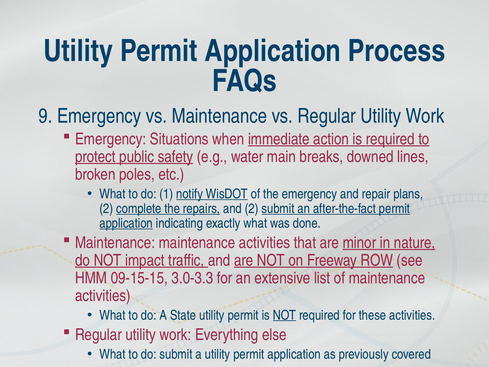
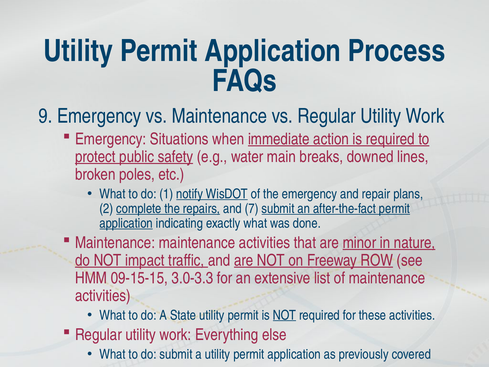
and 2: 2 -> 7
